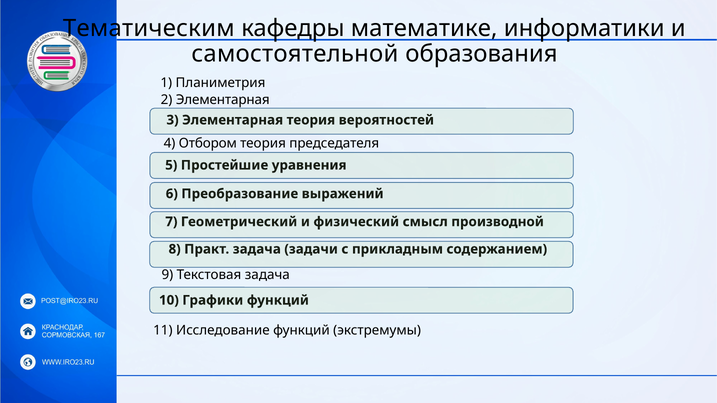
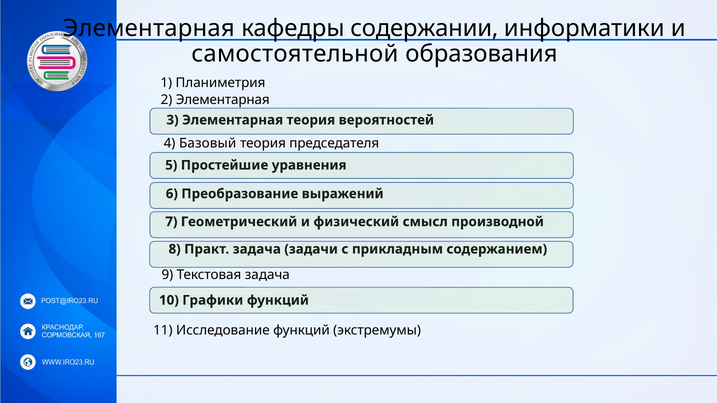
Тематическим at (149, 28): Тематическим -> Элементарная
математике: математике -> содержании
Отбором: Отбором -> Базовый
